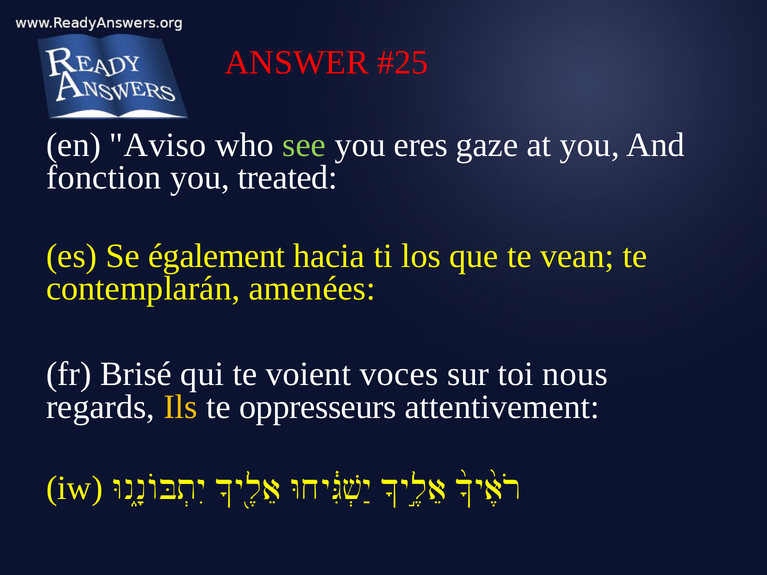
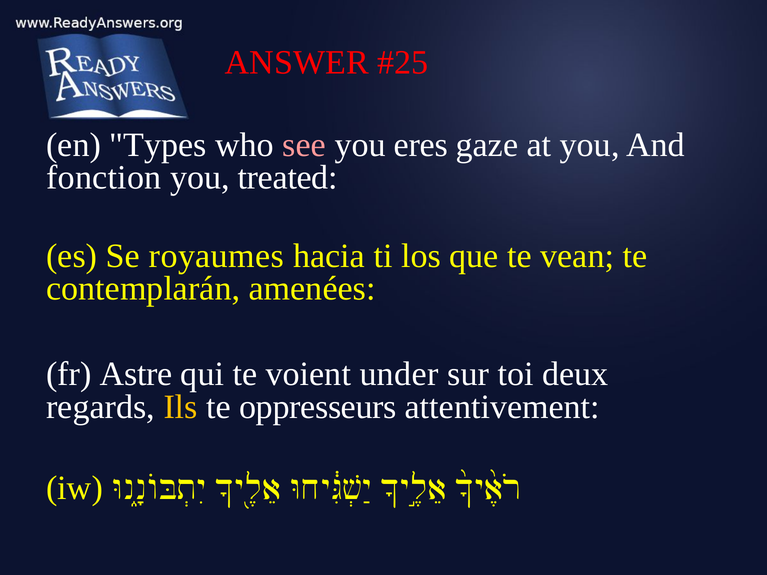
Aviso: Aviso -> Types
see colour: light green -> pink
également: également -> royaumes
Brisé: Brisé -> Astre
voces: voces -> under
nous: nous -> deux
